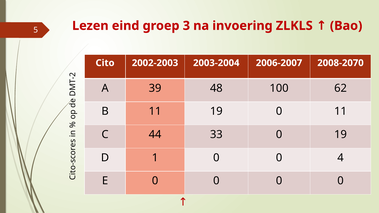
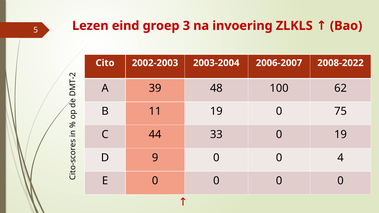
2008-2070: 2008-2070 -> 2008-2022
0 11: 11 -> 75
1: 1 -> 9
